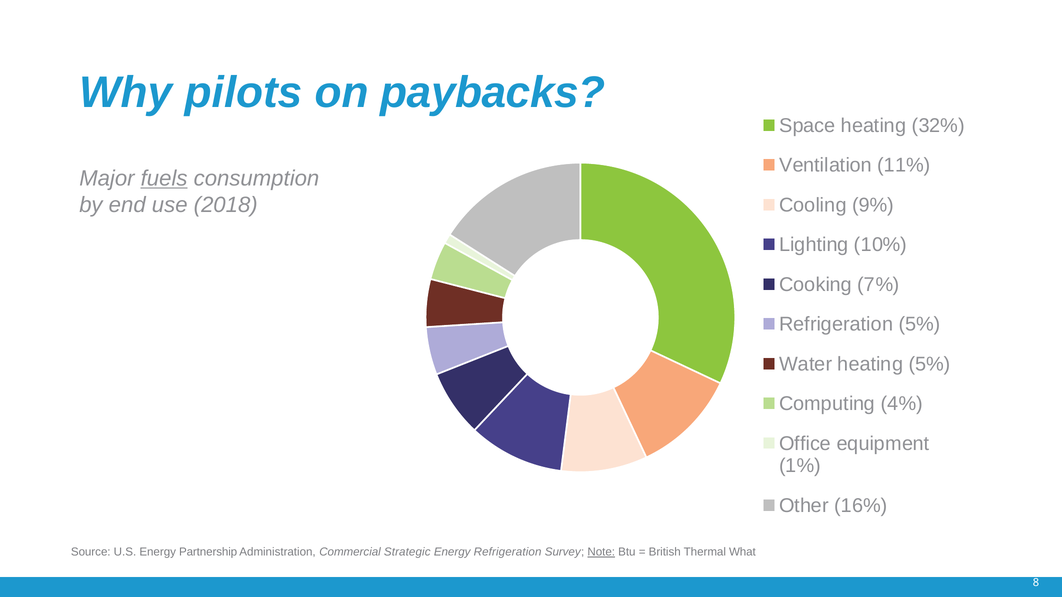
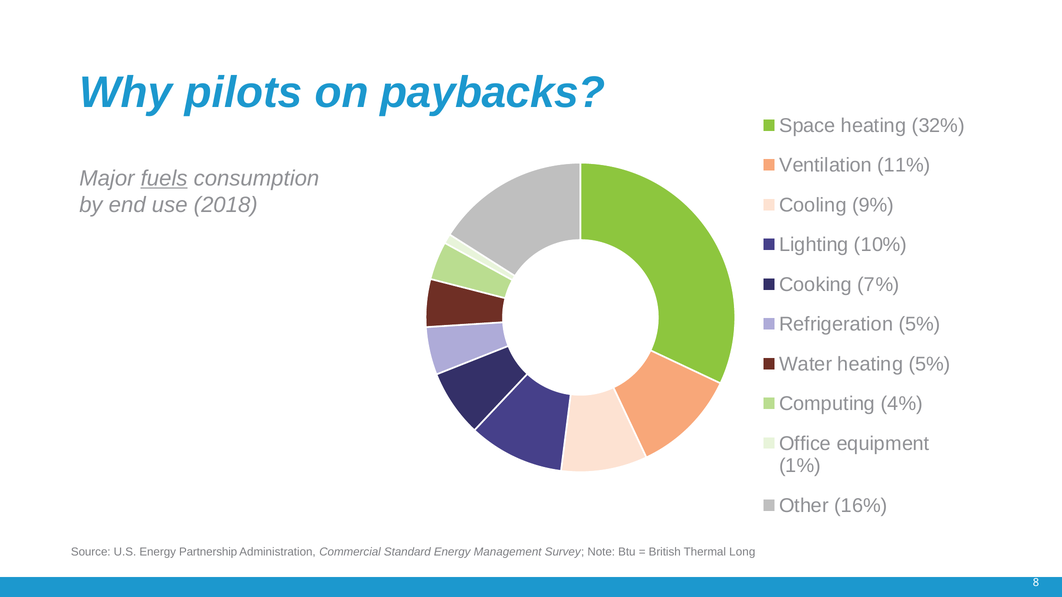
Strategic: Strategic -> Standard
Energy Refrigeration: Refrigeration -> Management
Note underline: present -> none
What: What -> Long
